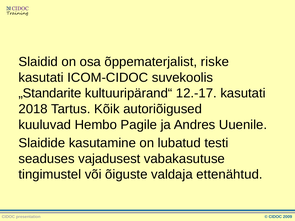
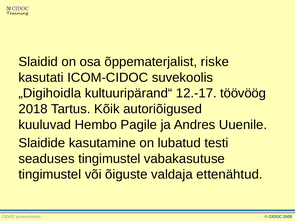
„Standarite: „Standarite -> „Digihoidla
12.-17 kasutati: kasutati -> töövöög
seaduses vajadusest: vajadusest -> tingimustel
